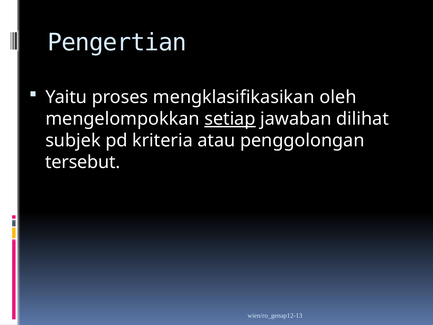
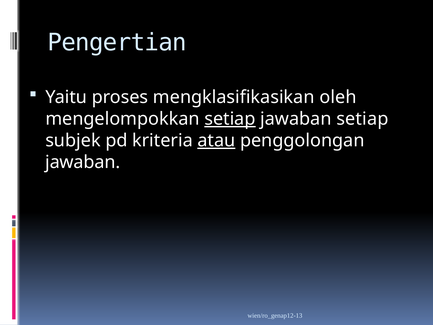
jawaban dilihat: dilihat -> setiap
atau underline: none -> present
tersebut at (83, 162): tersebut -> jawaban
